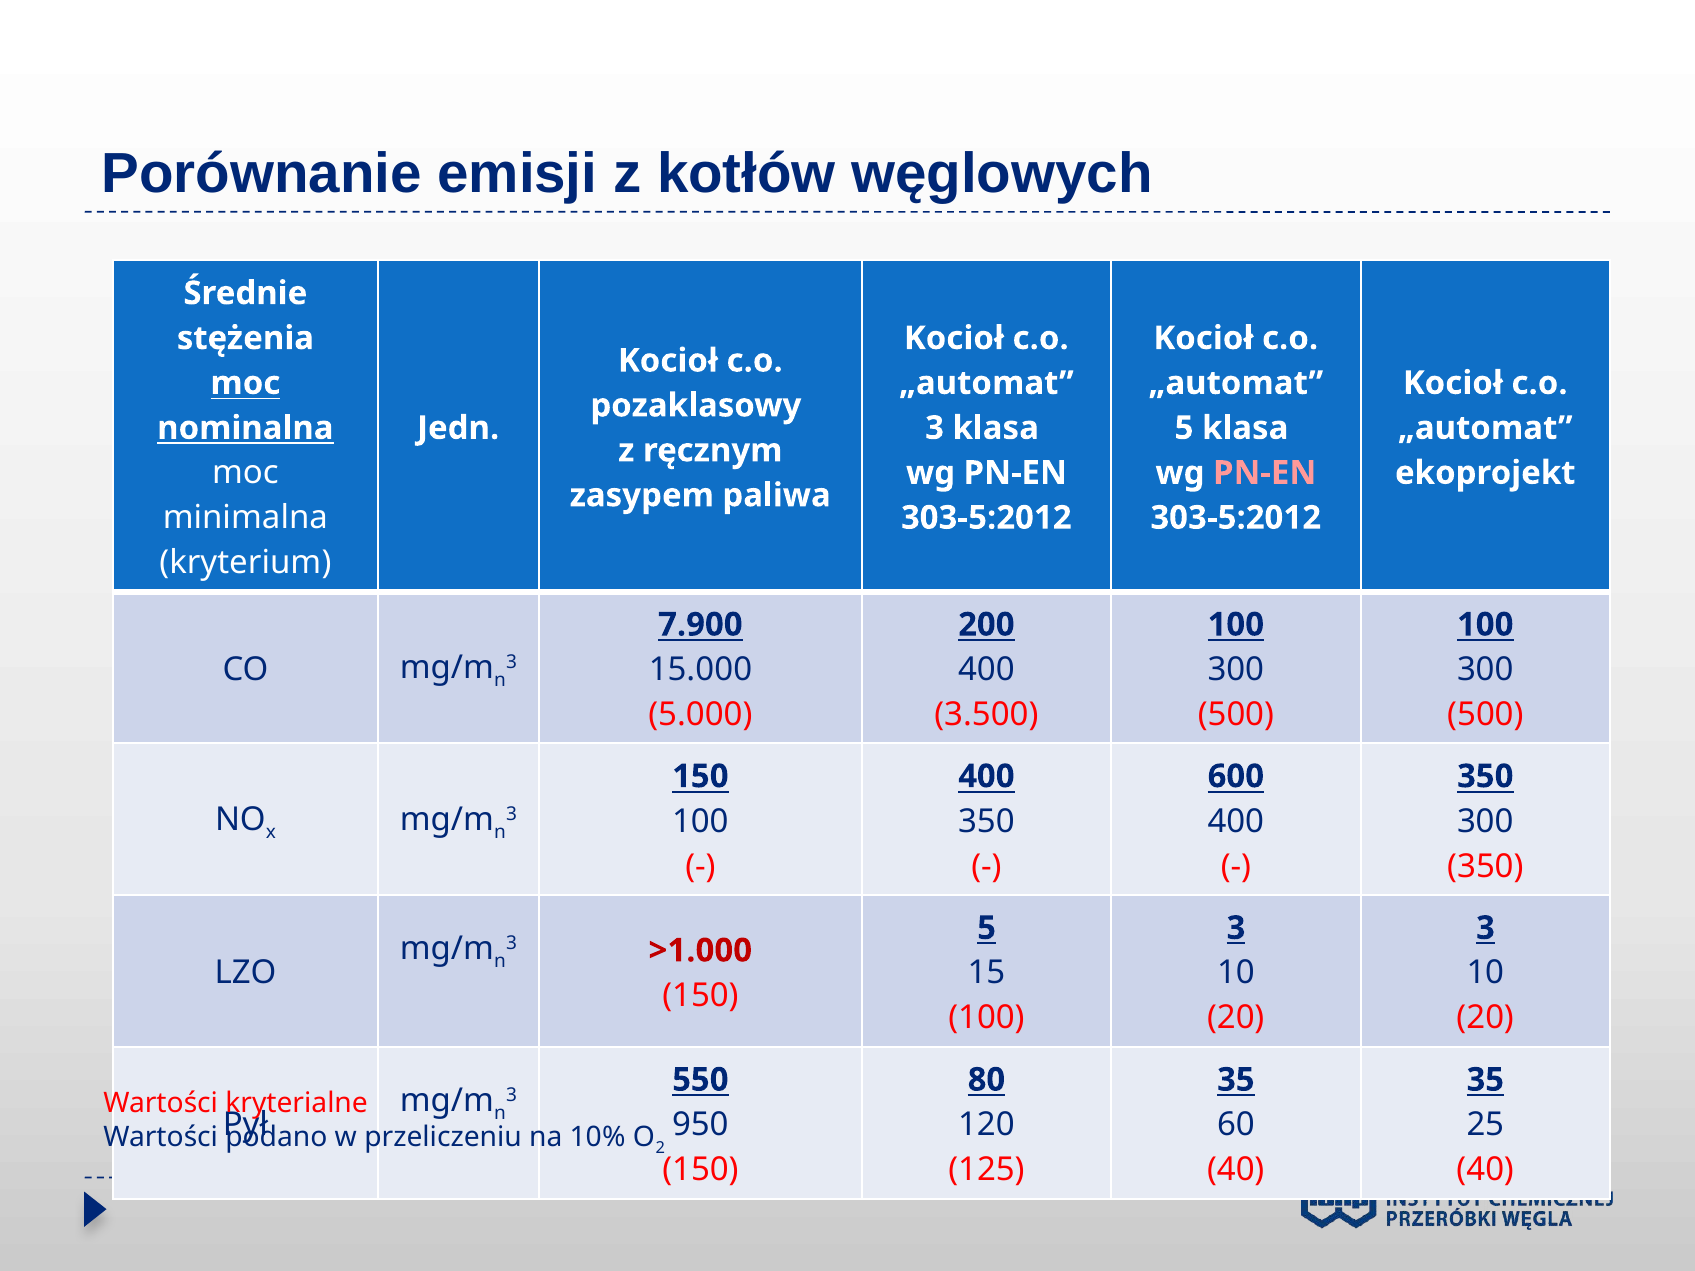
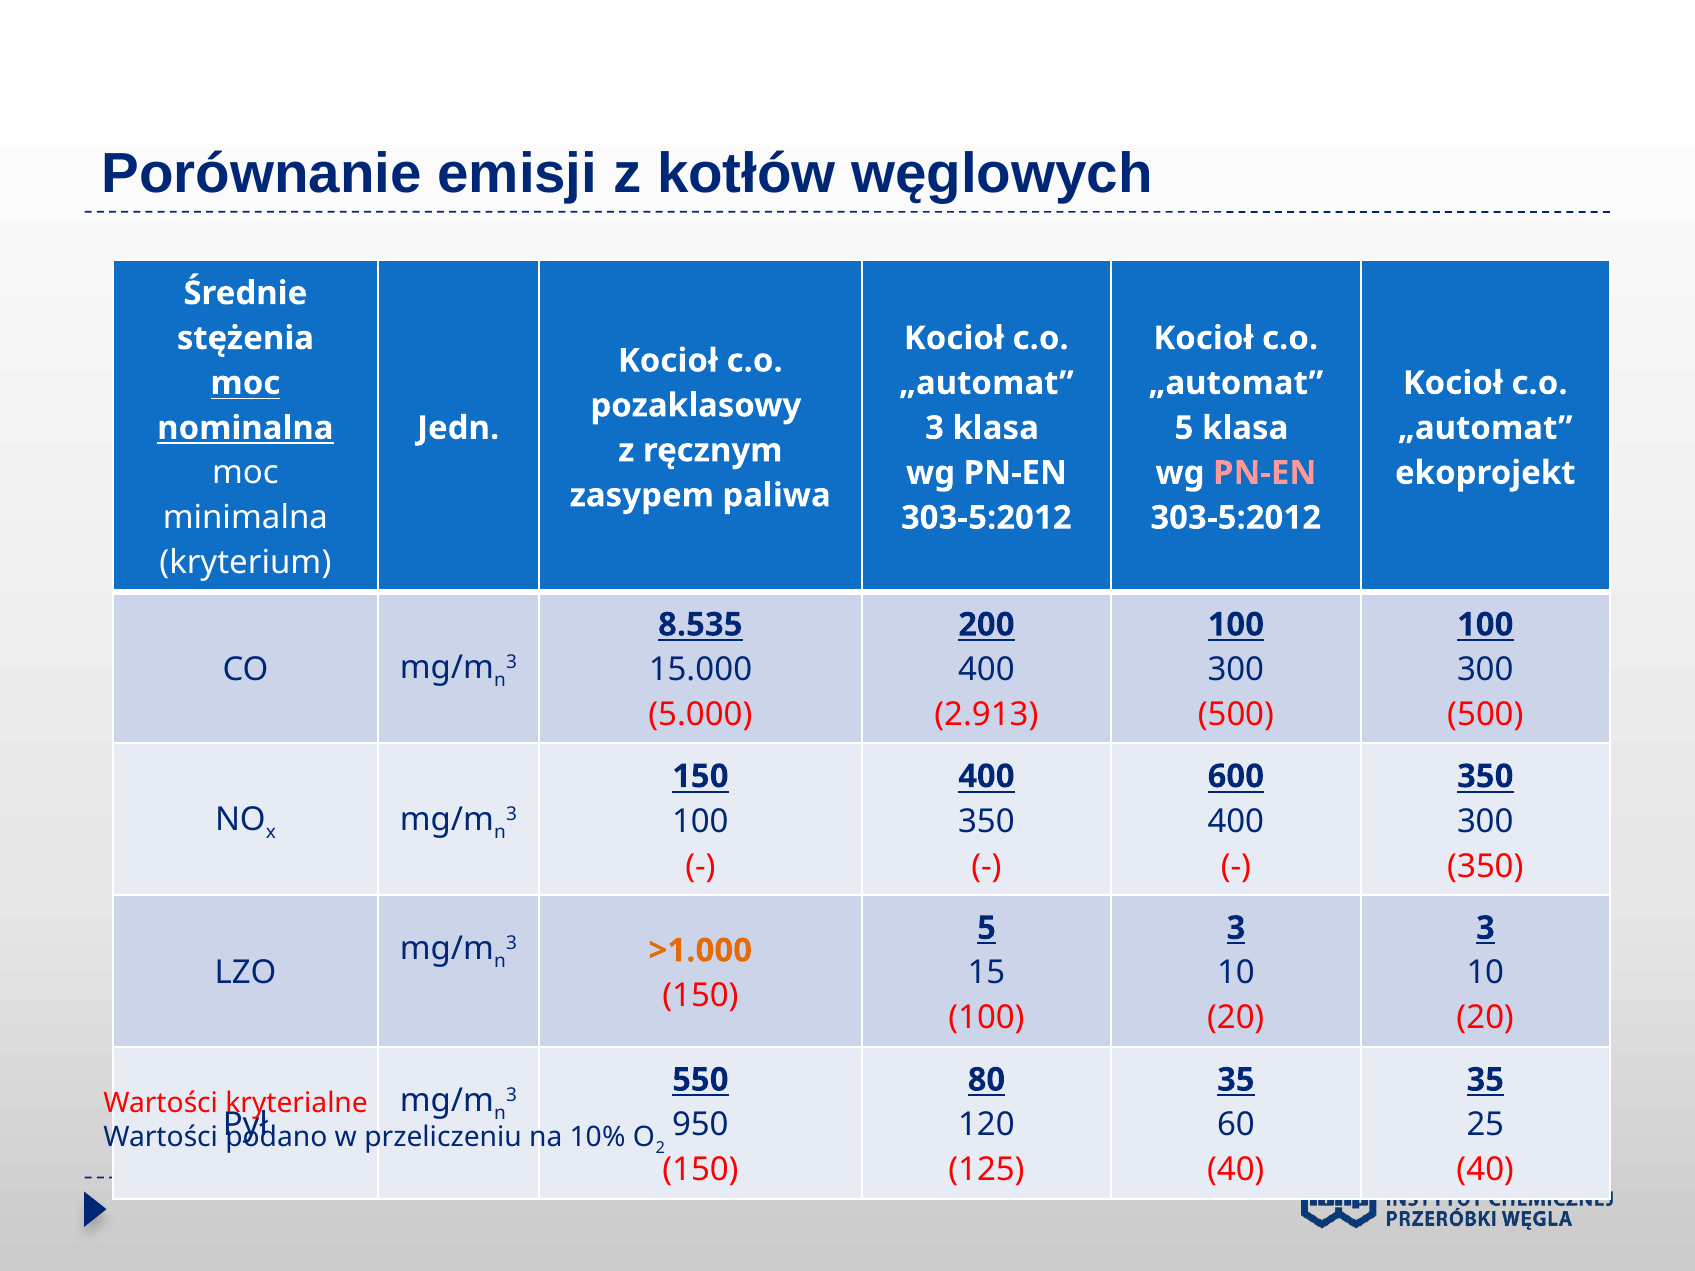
7.900: 7.900 -> 8.535
3.500: 3.500 -> 2.913
>1.000 colour: red -> orange
